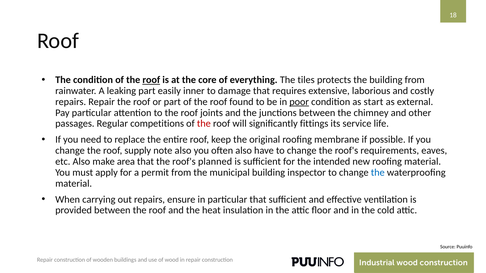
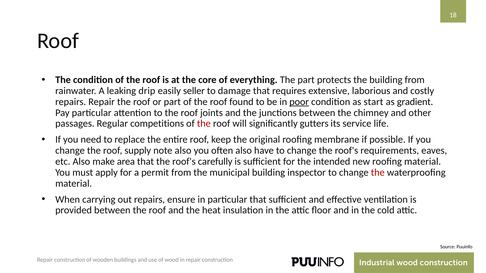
roof at (151, 80) underline: present -> none
The tiles: tiles -> part
leaking part: part -> drip
inner: inner -> seller
external: external -> gradient
fittings: fittings -> gutters
planned: planned -> carefully
the at (378, 173) colour: blue -> red
